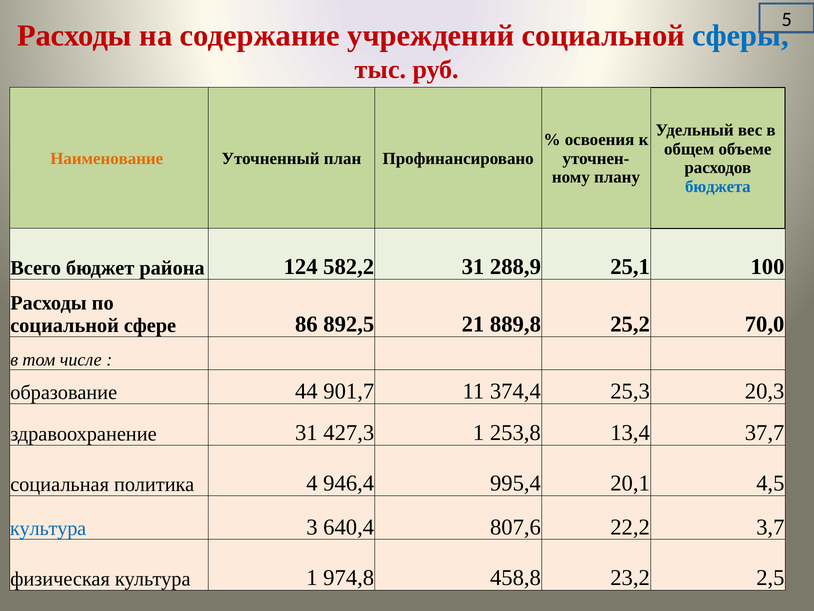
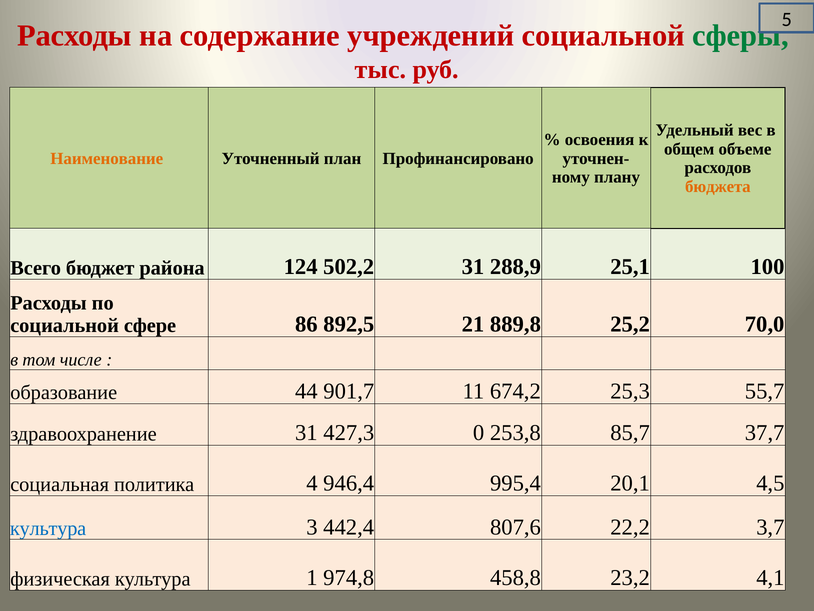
сферы colour: blue -> green
бюджета colour: blue -> orange
582,2: 582,2 -> 502,2
374,4: 374,4 -> 674,2
20,3: 20,3 -> 55,7
427,3 1: 1 -> 0
13,4: 13,4 -> 85,7
640,4: 640,4 -> 442,4
2,5: 2,5 -> 4,1
